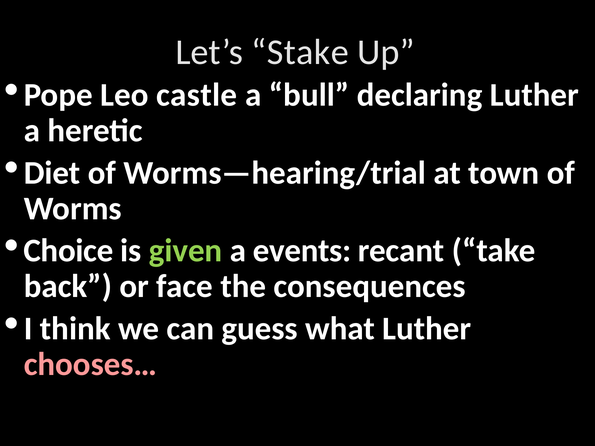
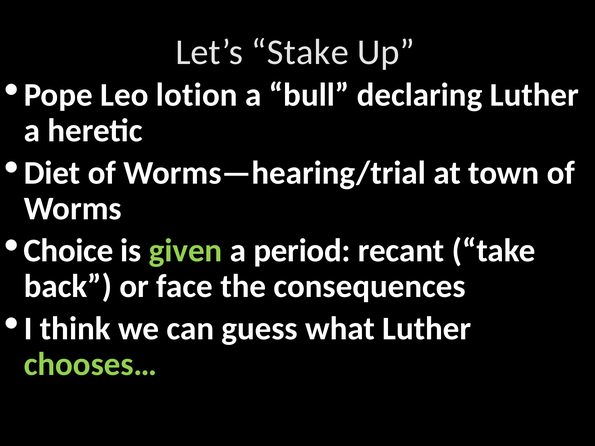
castle: castle -> lotion
events: events -> period
chooses… colour: pink -> light green
